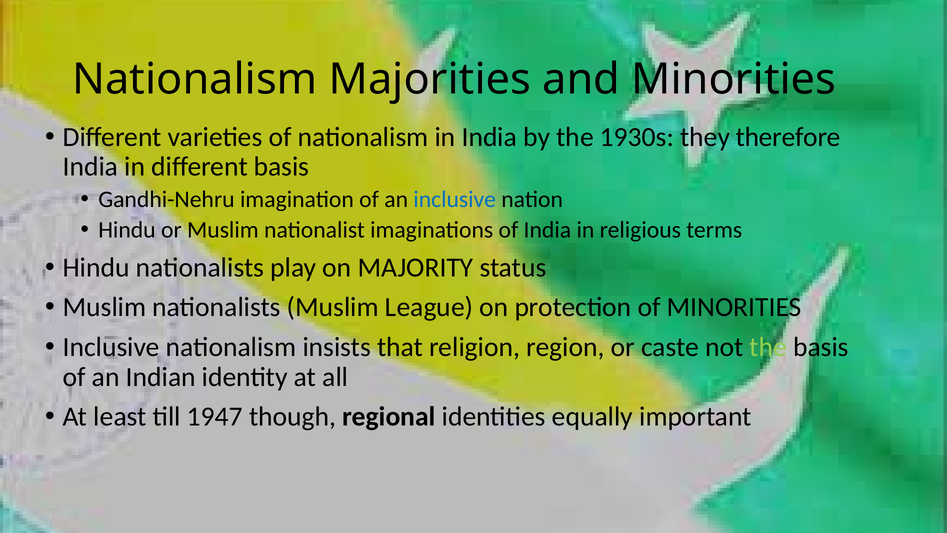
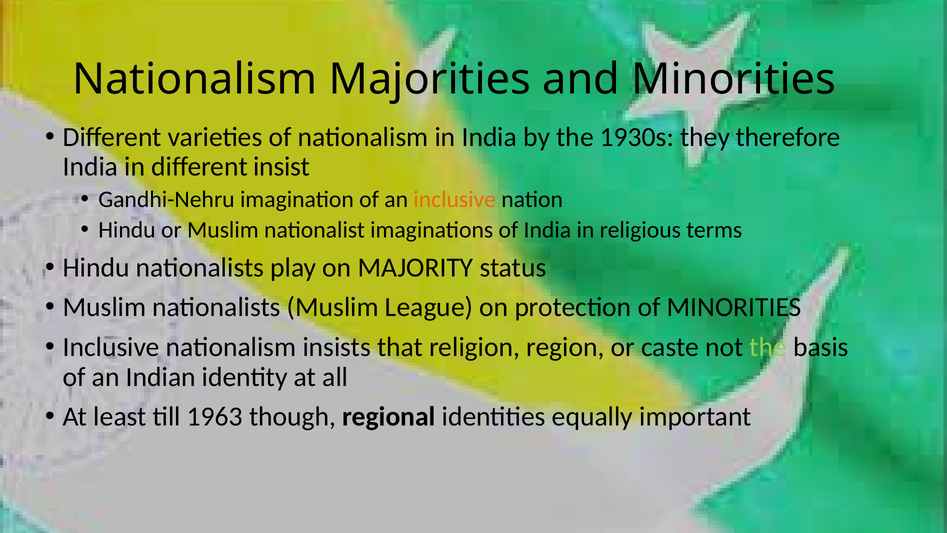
different basis: basis -> insist
inclusive at (455, 199) colour: blue -> orange
1947: 1947 -> 1963
